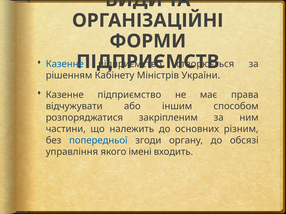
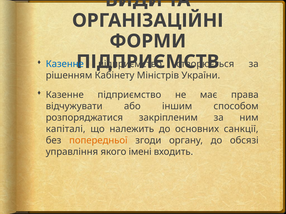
частини: частини -> капіталі
різним: різним -> санкції
попередньої colour: blue -> orange
